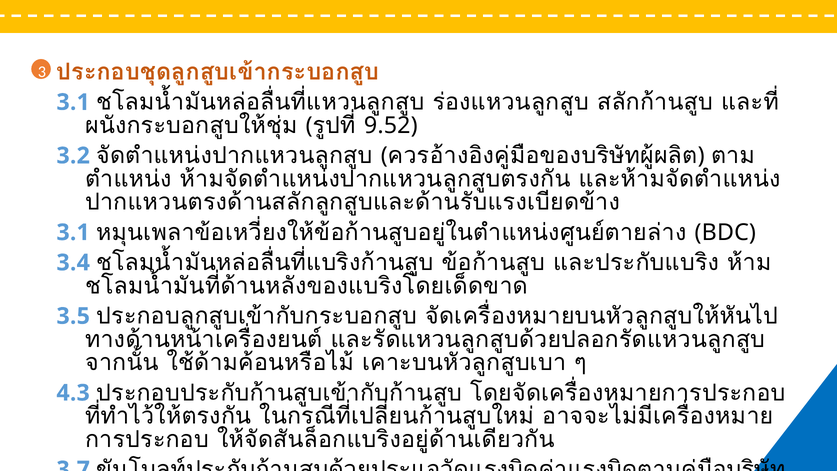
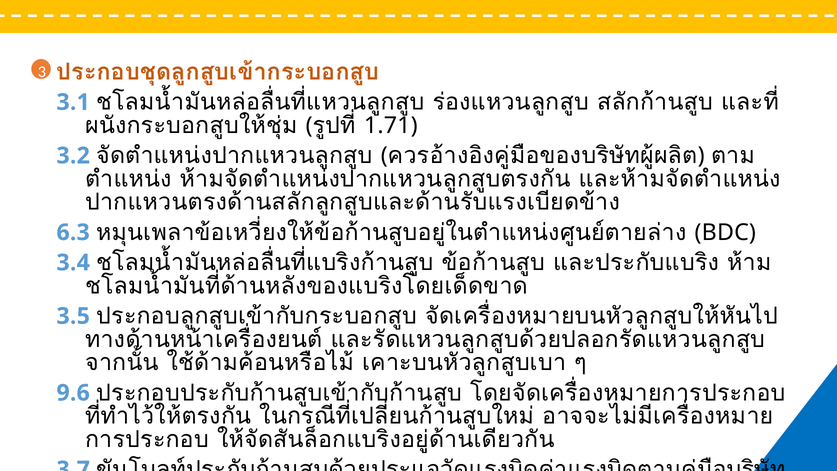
9.52: 9.52 -> 1.71
3.1 at (73, 232): 3.1 -> 6.3
4.3: 4.3 -> 9.6
